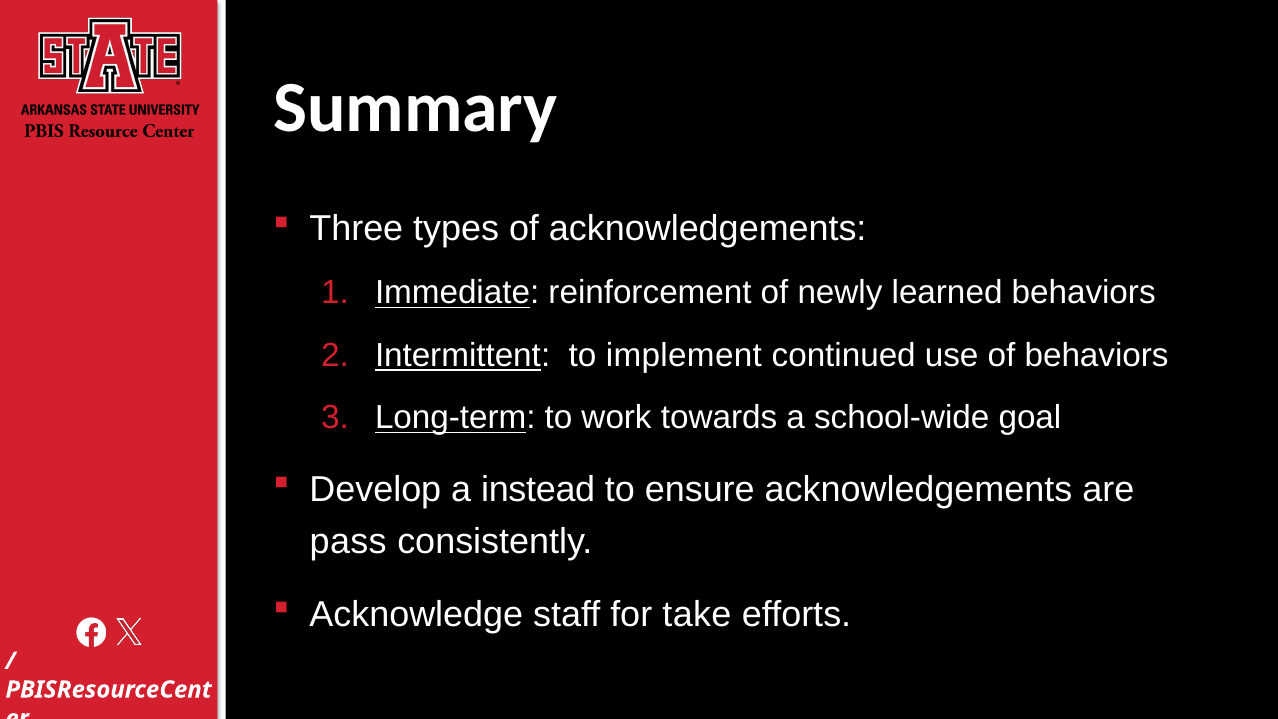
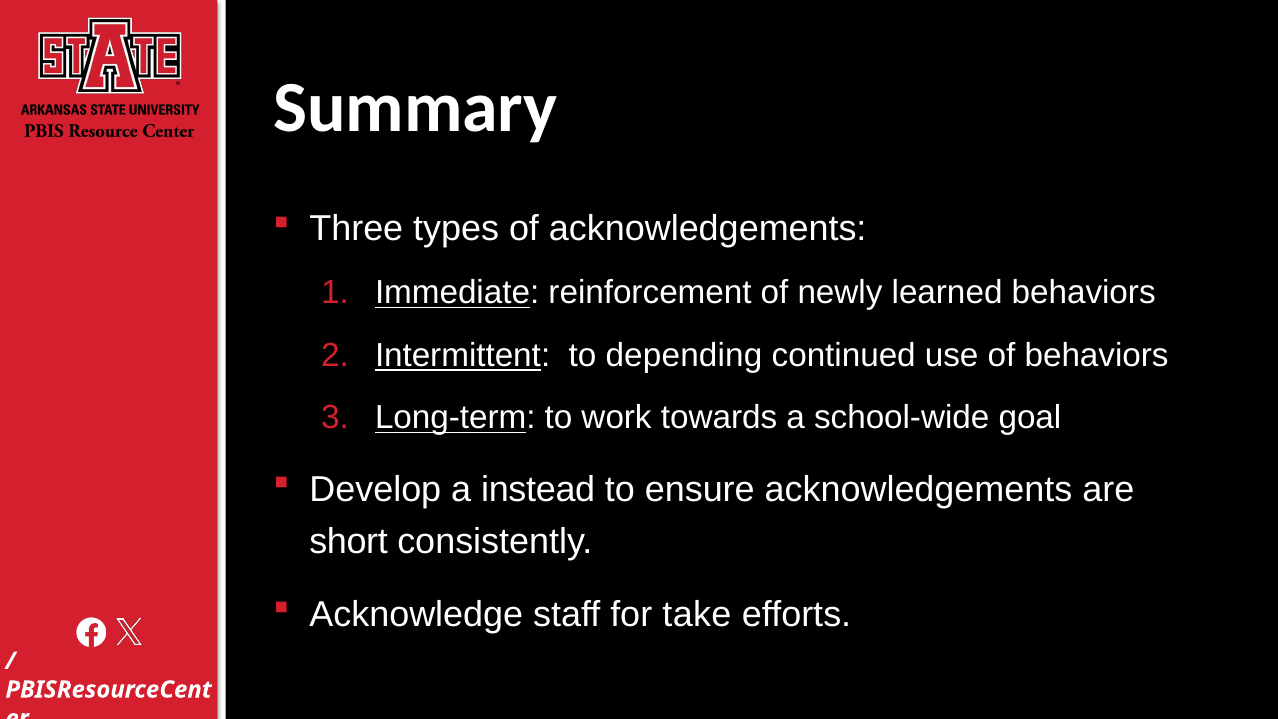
implement: implement -> depending
pass: pass -> short
